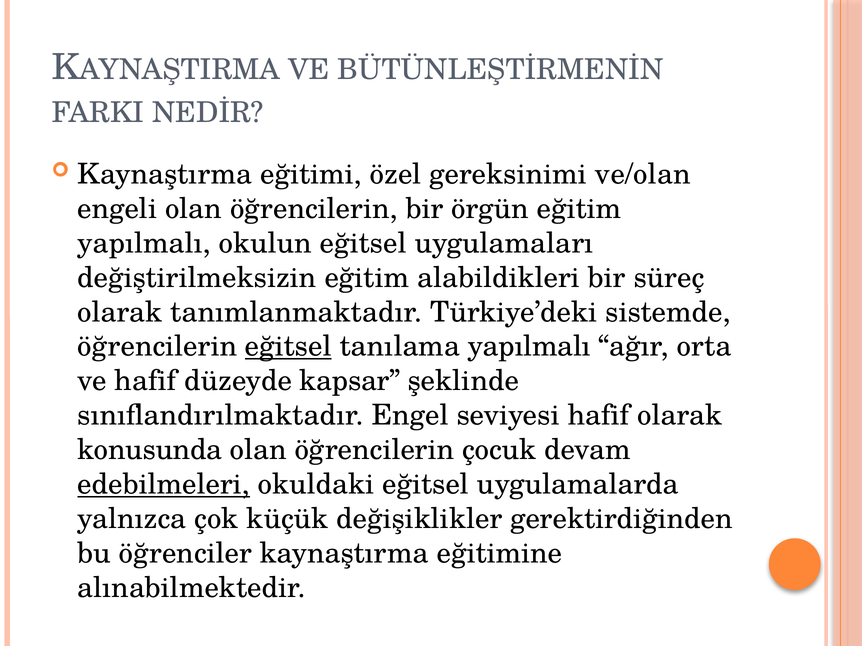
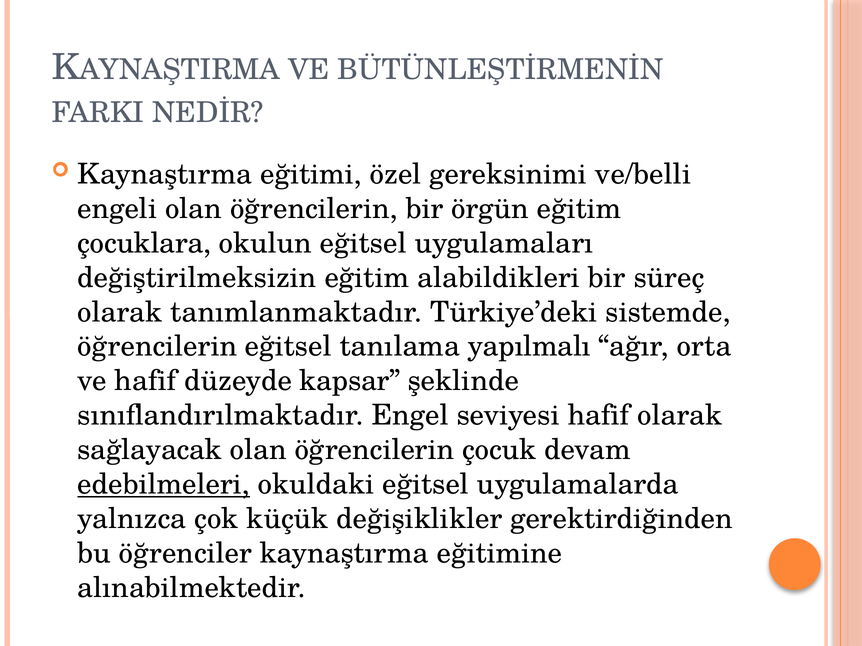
ve/olan: ve/olan -> ve/belli
yapılmalı at (144, 243): yapılmalı -> çocuklara
eğitsel at (288, 347) underline: present -> none
konusunda: konusunda -> sağlayacak
